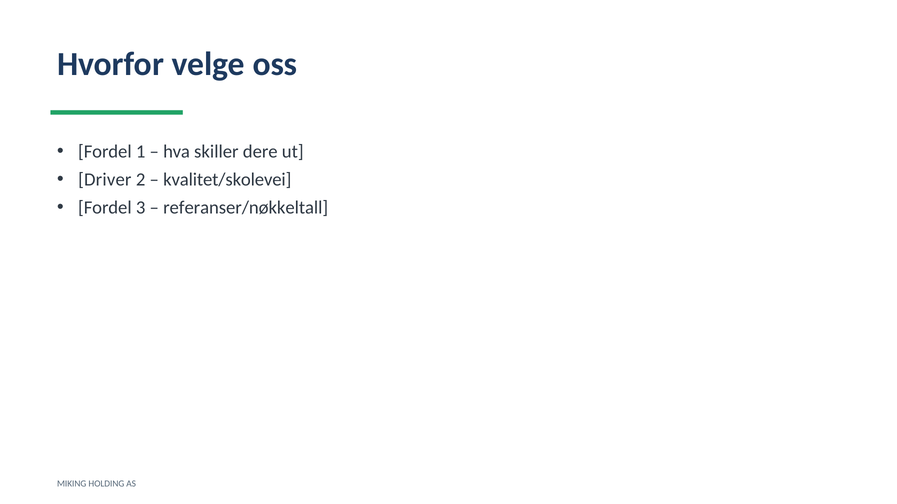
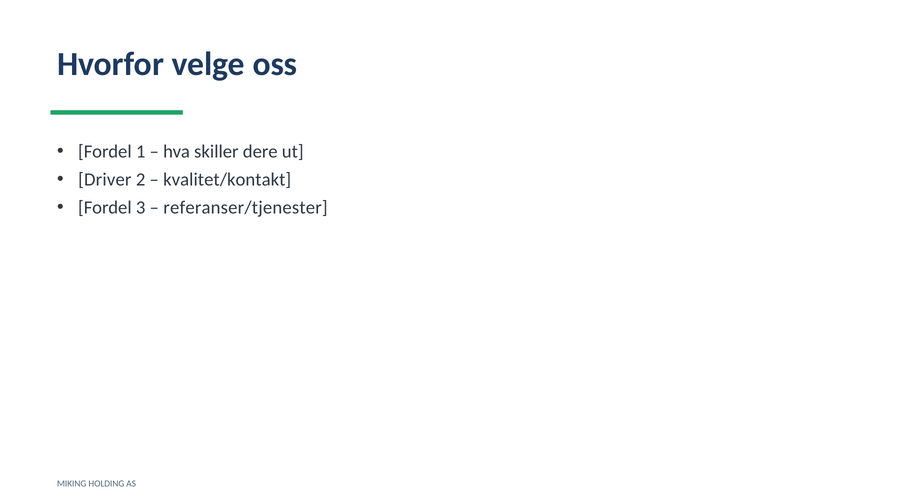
kvalitet/skolevei: kvalitet/skolevei -> kvalitet/kontakt
referanser/nøkkeltall: referanser/nøkkeltall -> referanser/tjenester
